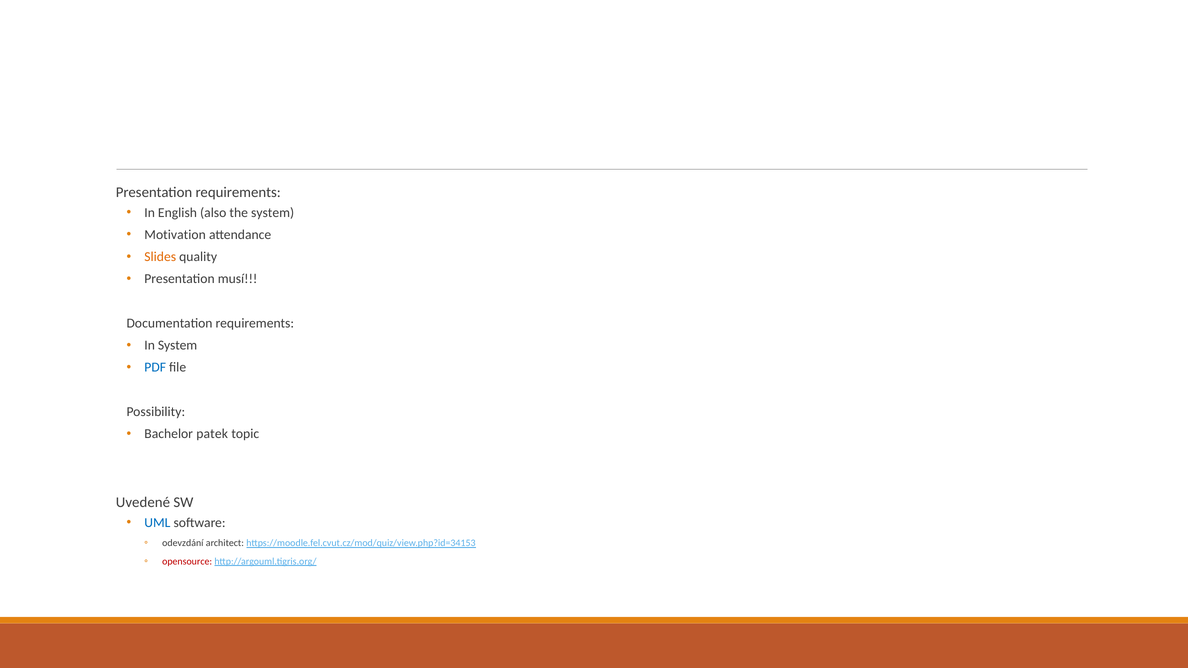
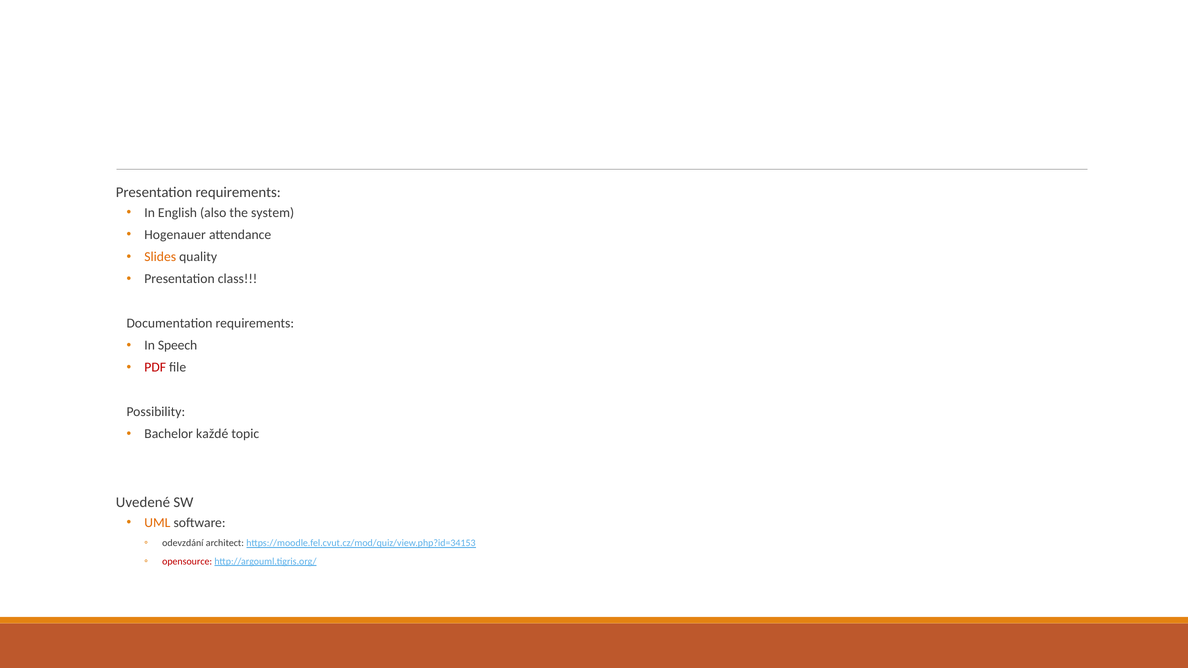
Motivation: Motivation -> Hogenauer
musí: musí -> class
In System: System -> Speech
PDF colour: blue -> red
patek: patek -> každé
UML colour: blue -> orange
